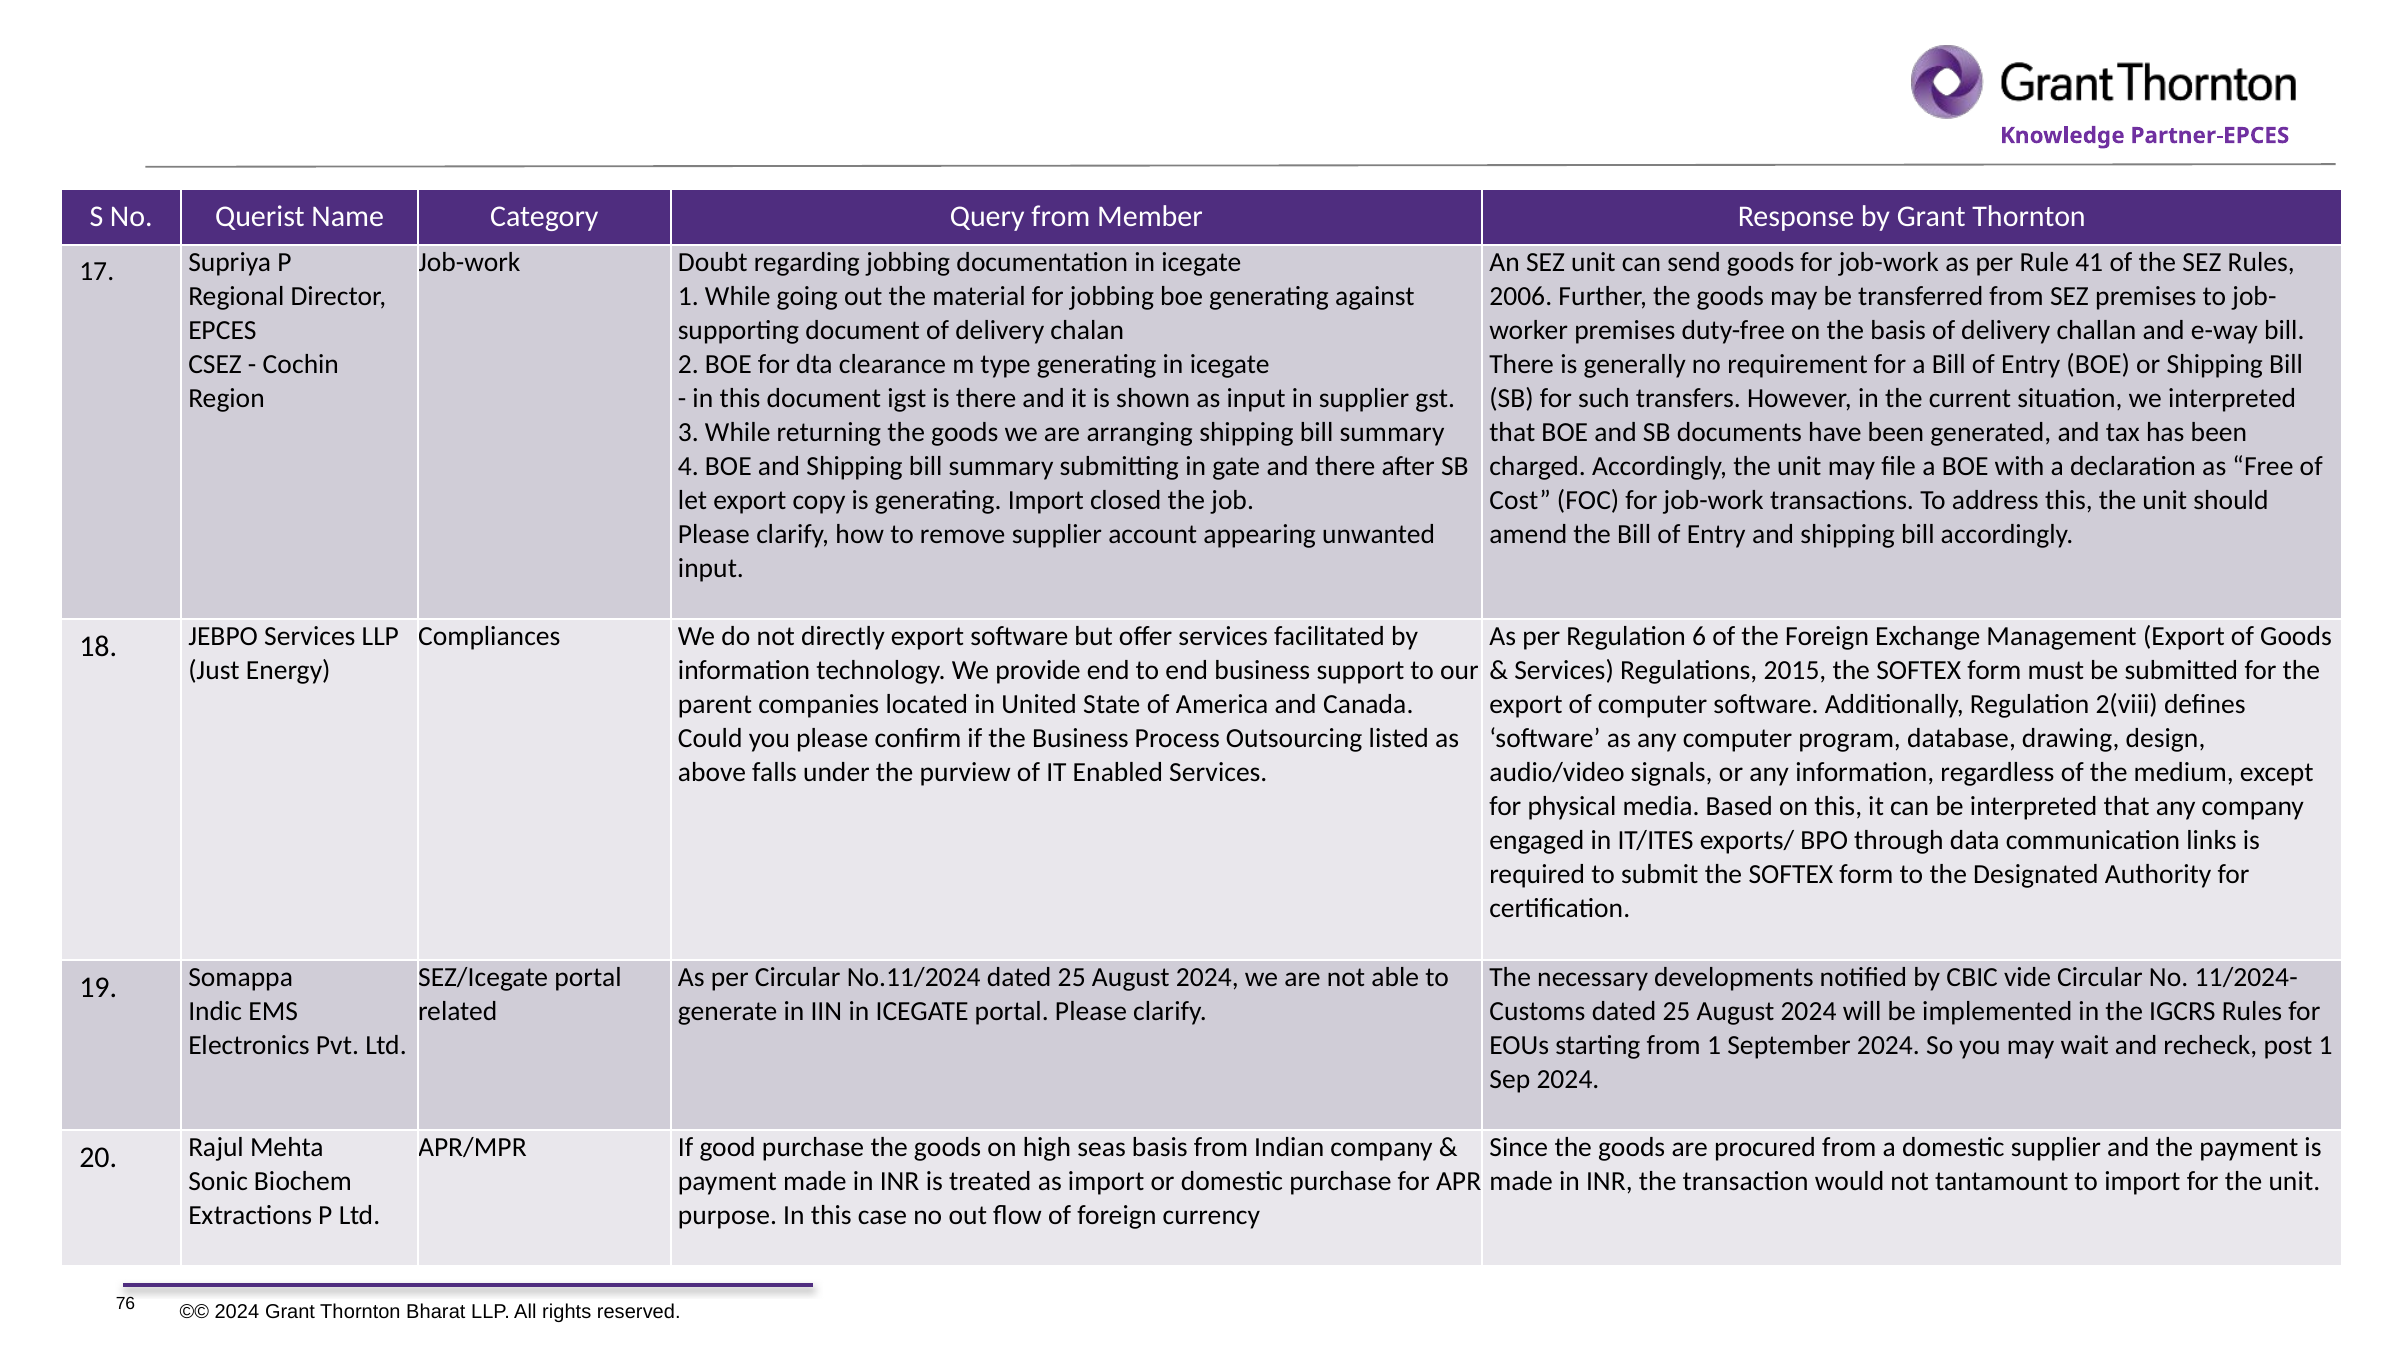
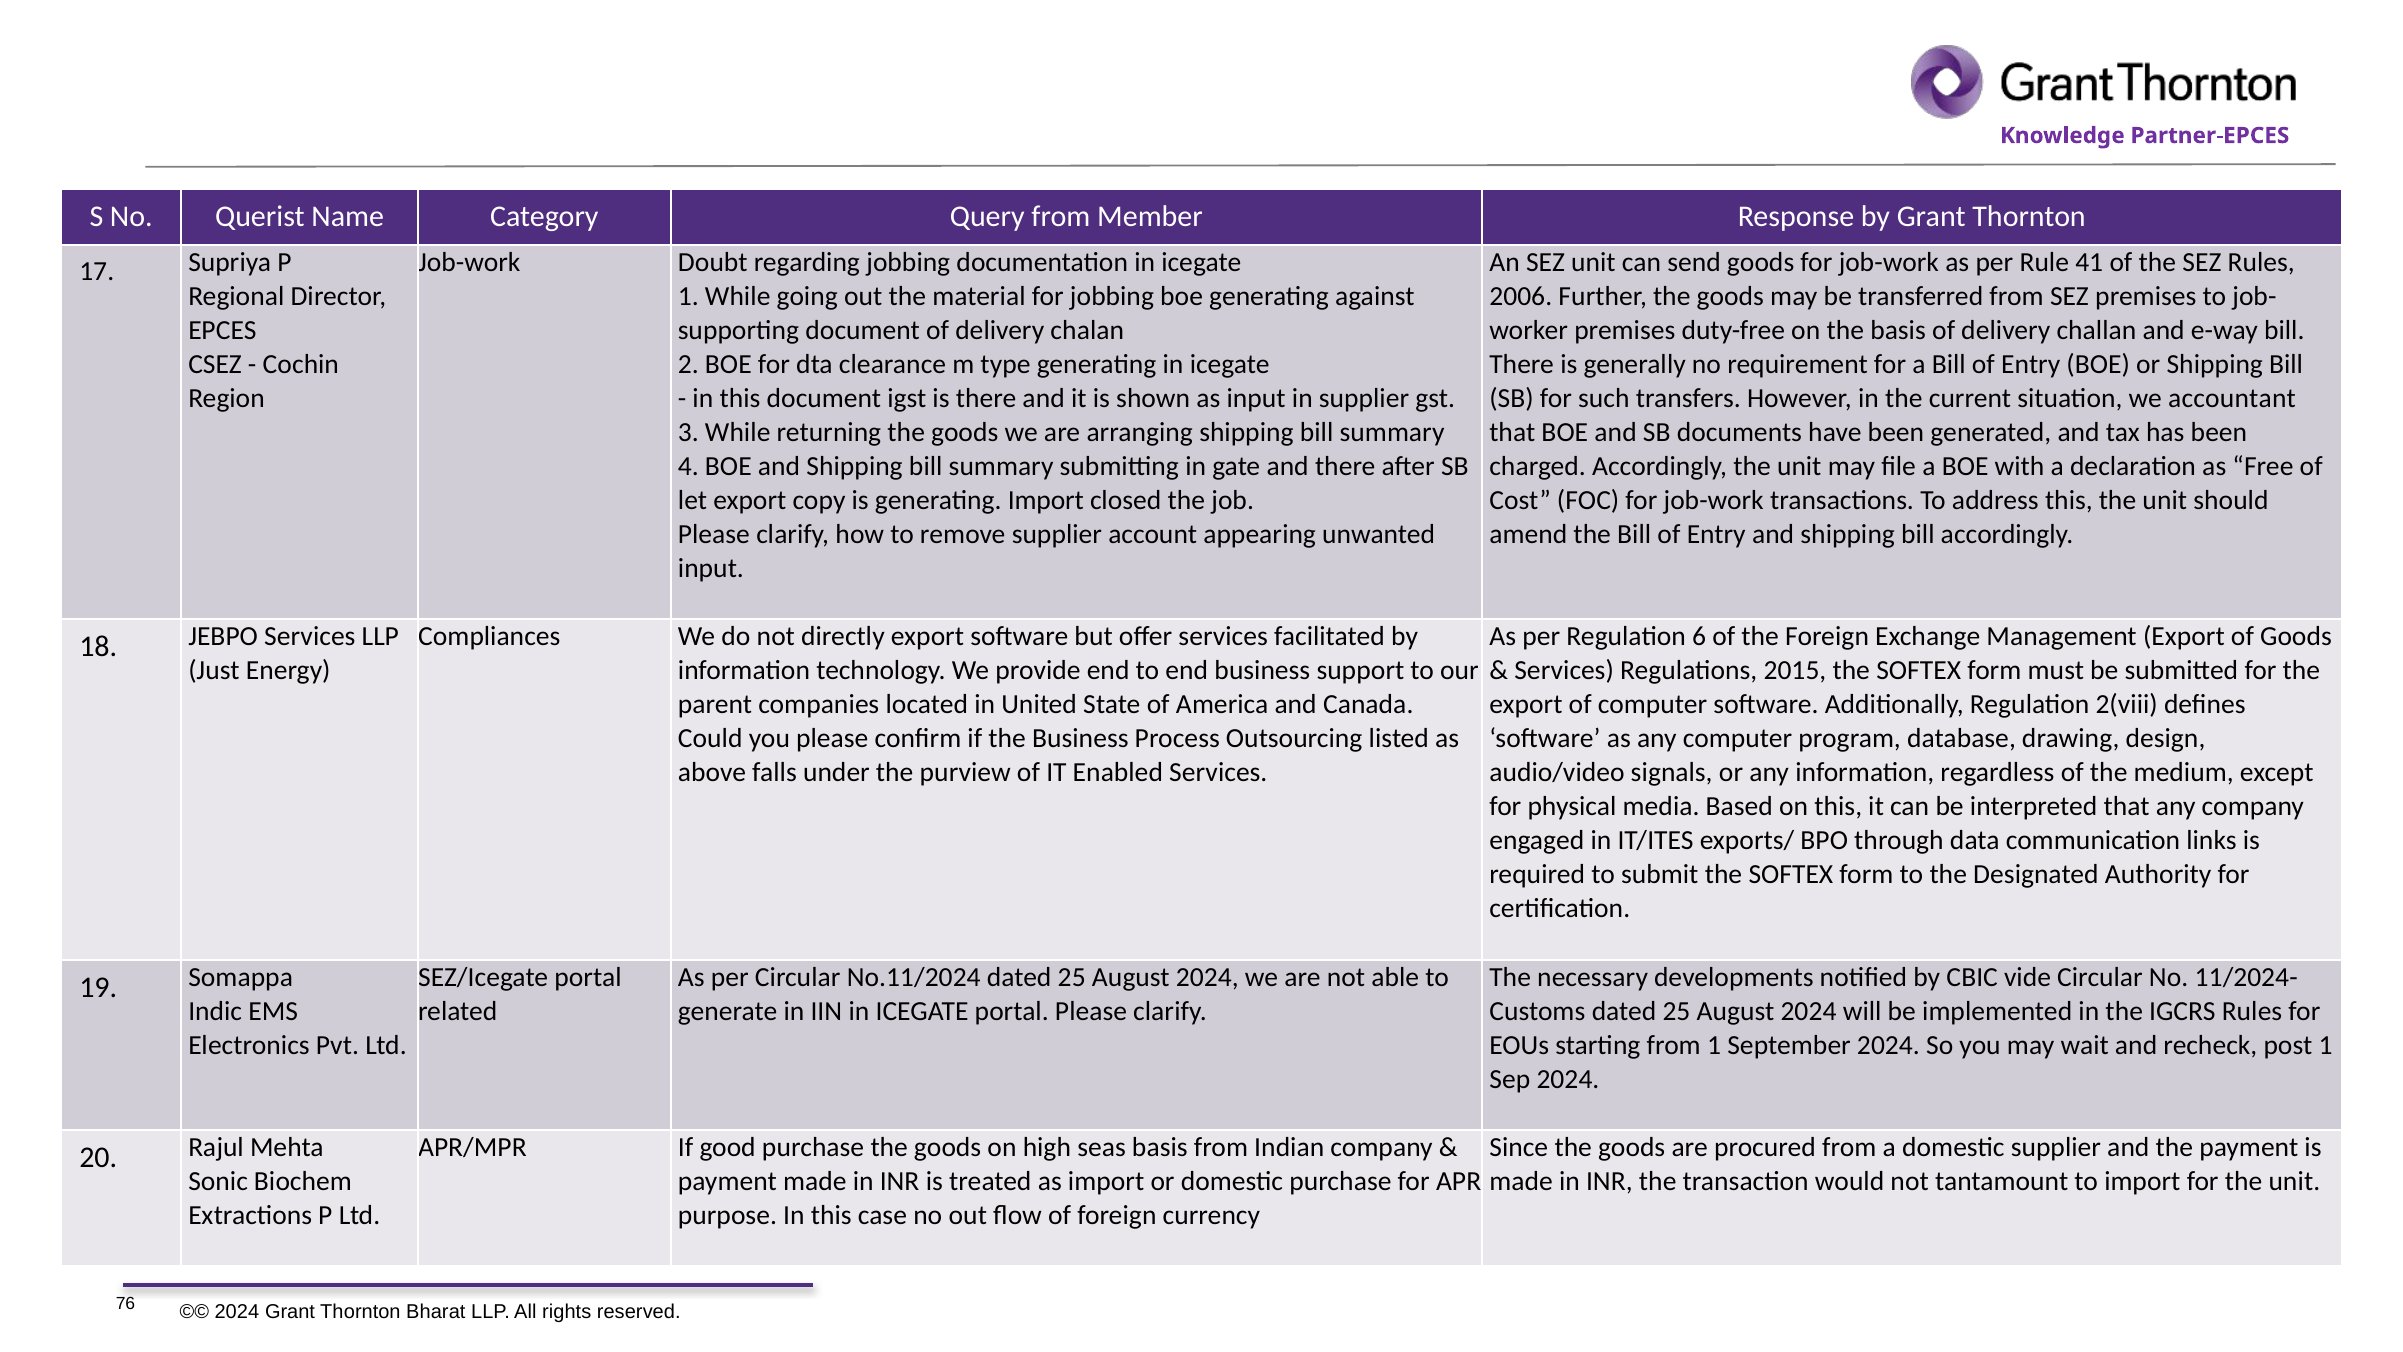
we interpreted: interpreted -> accountant
